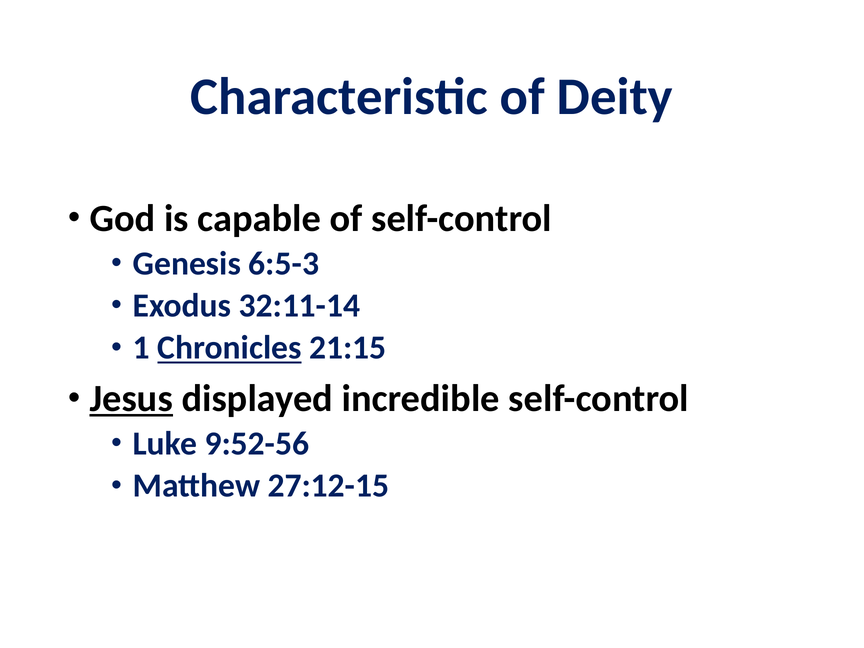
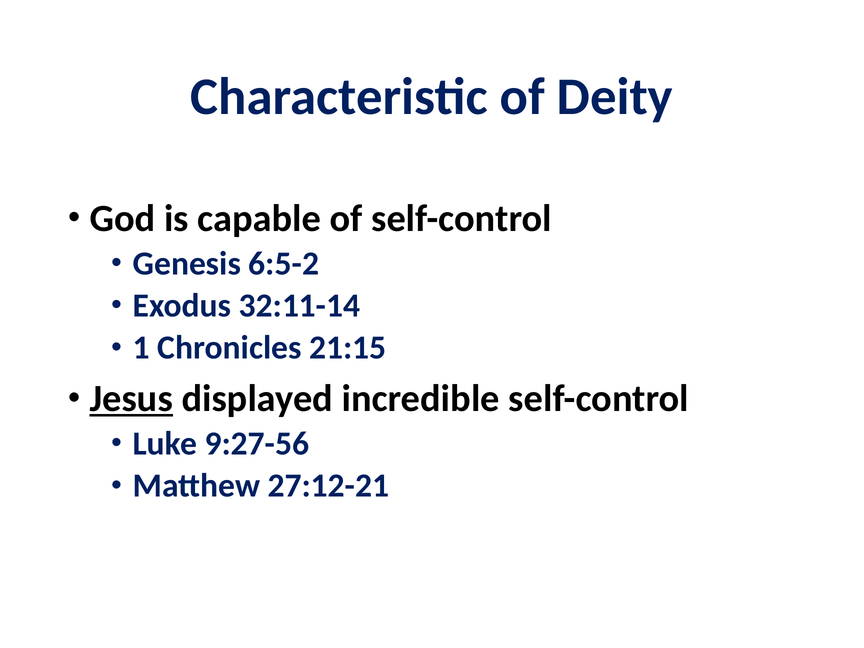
6:5-3: 6:5-3 -> 6:5-2
Chronicles underline: present -> none
9:52-56: 9:52-56 -> 9:27-56
27:12-15: 27:12-15 -> 27:12-21
